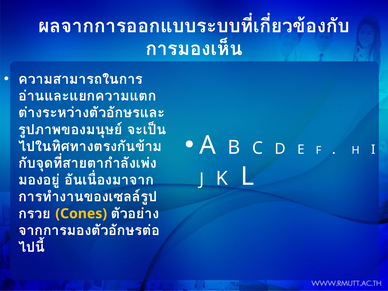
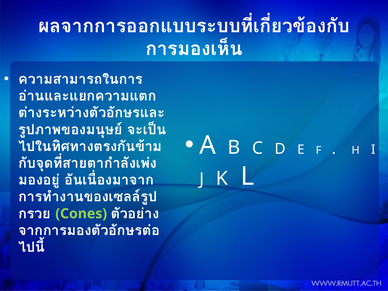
Cones colour: yellow -> light green
